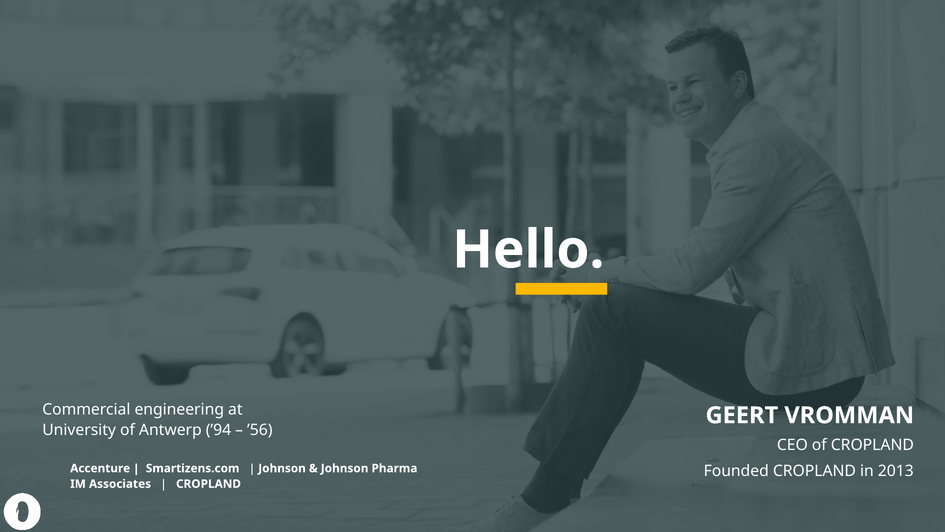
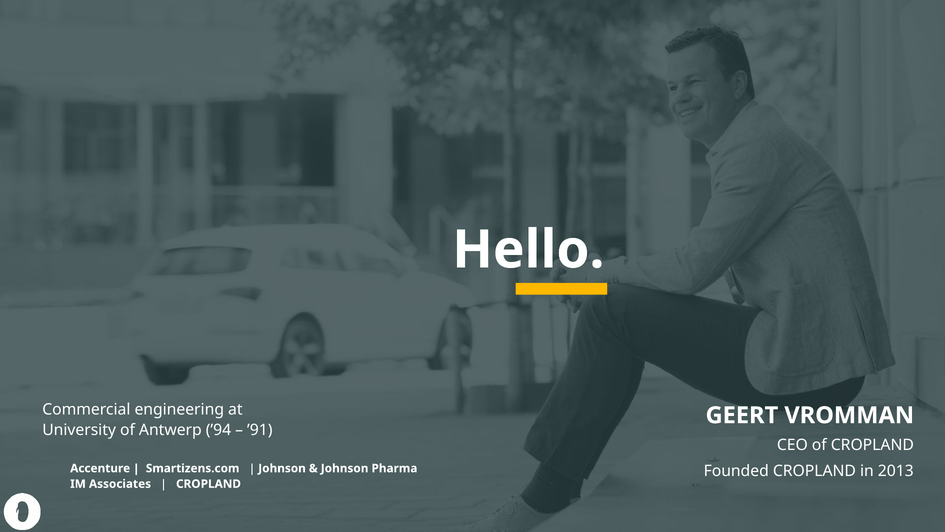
’56: ’56 -> ’91
